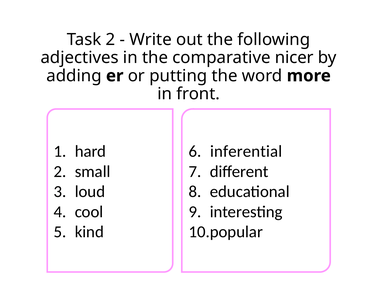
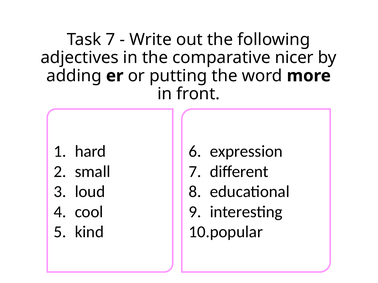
Task 2: 2 -> 7
inferential: inferential -> expression
